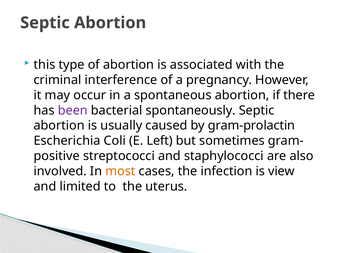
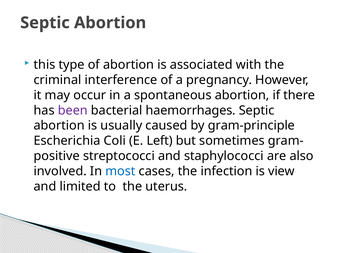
spontaneously: spontaneously -> haemorrhages
gram-prolactin: gram-prolactin -> gram-principle
most colour: orange -> blue
